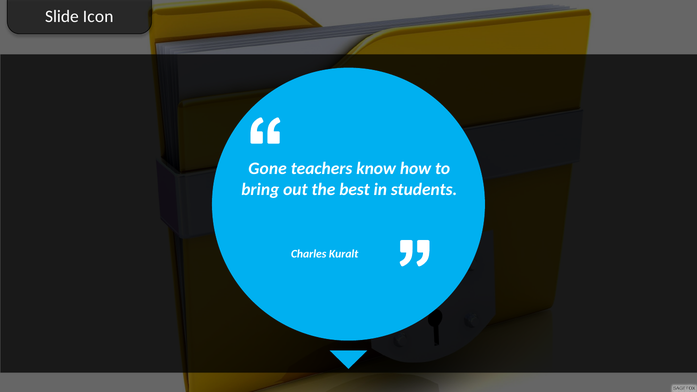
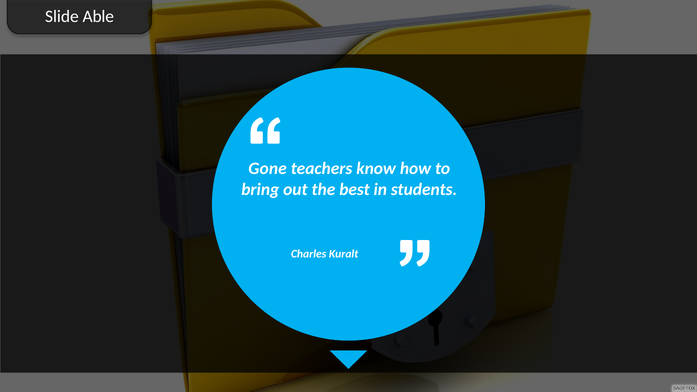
Icon: Icon -> Able
